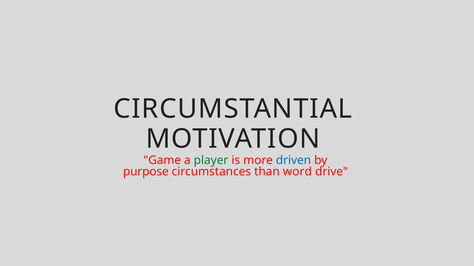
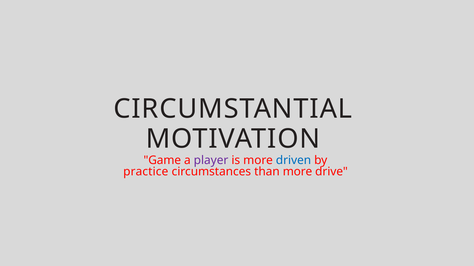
player colour: green -> purple
purpose: purpose -> practice
than word: word -> more
